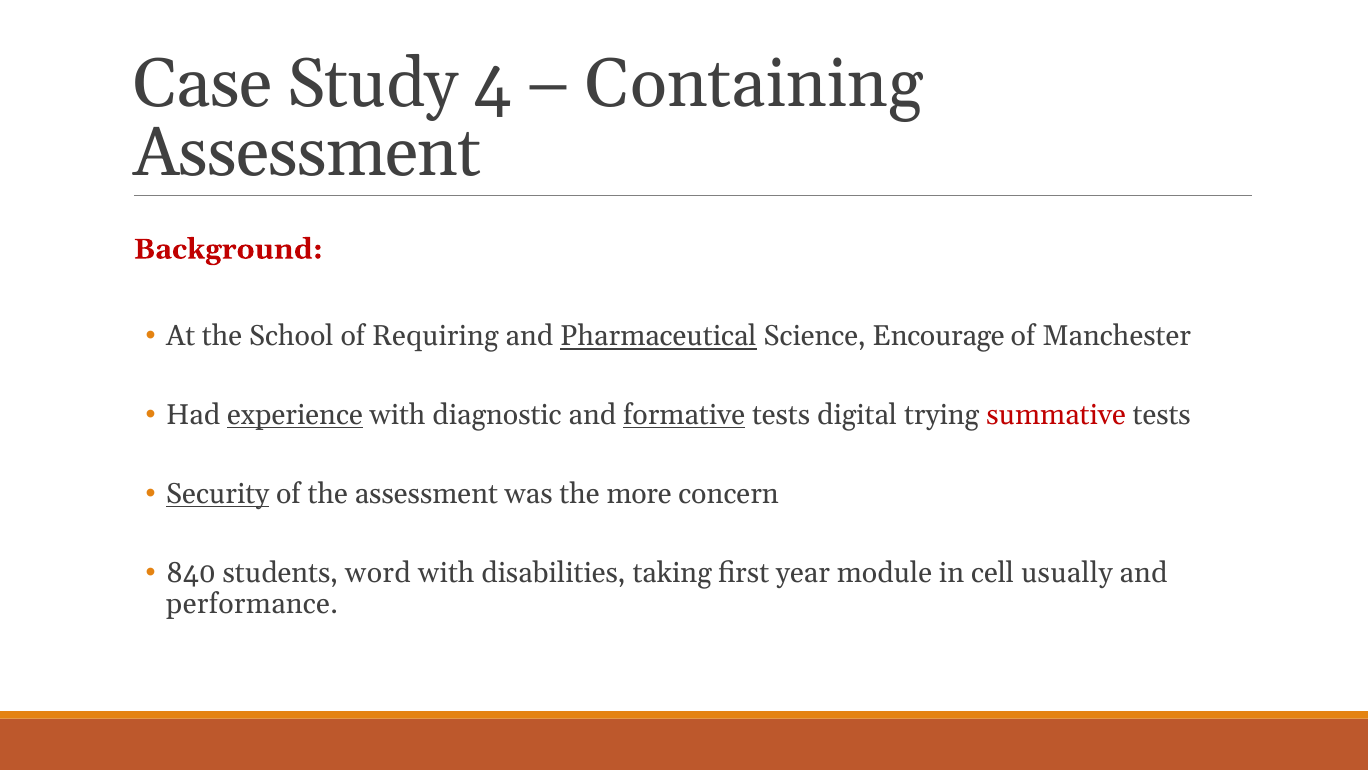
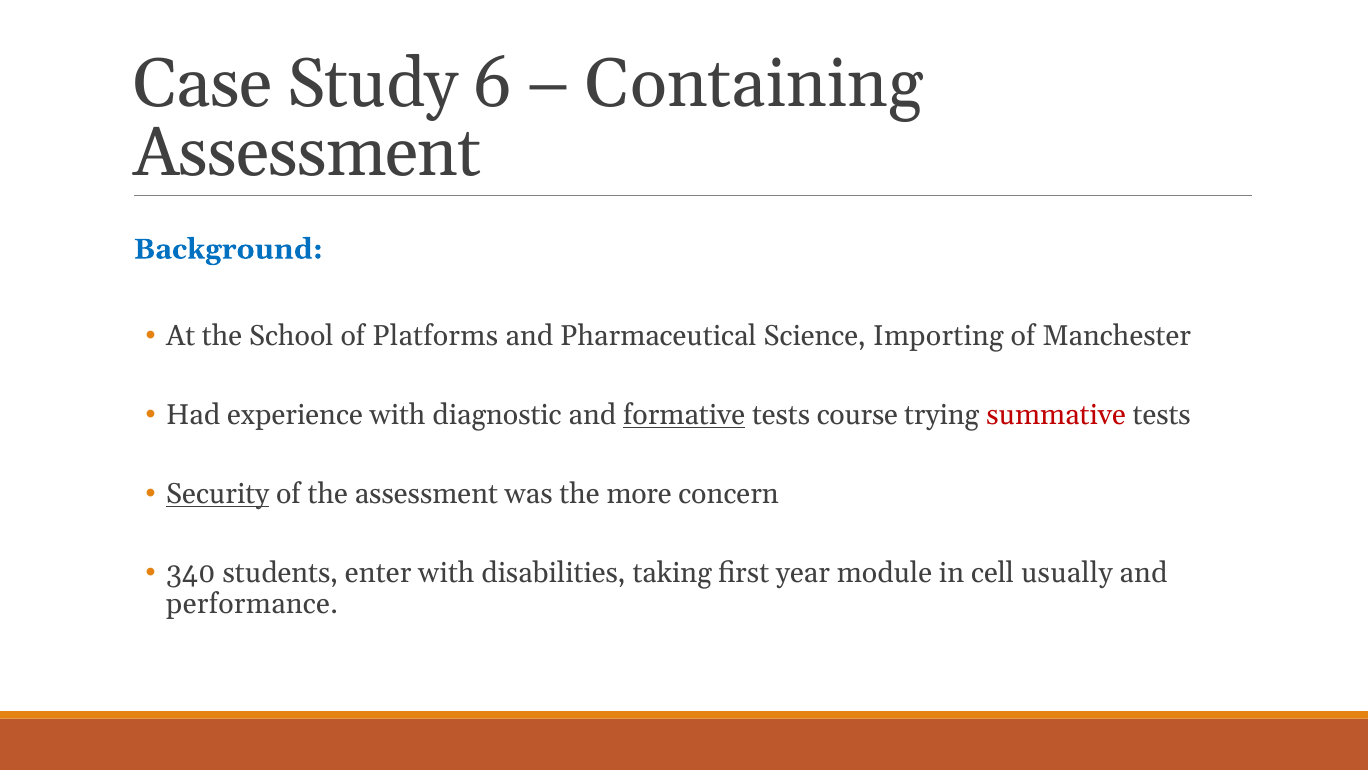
4: 4 -> 6
Background colour: red -> blue
Requiring: Requiring -> Platforms
Pharmaceutical underline: present -> none
Encourage: Encourage -> Importing
experience underline: present -> none
digital: digital -> course
840: 840 -> 340
word: word -> enter
